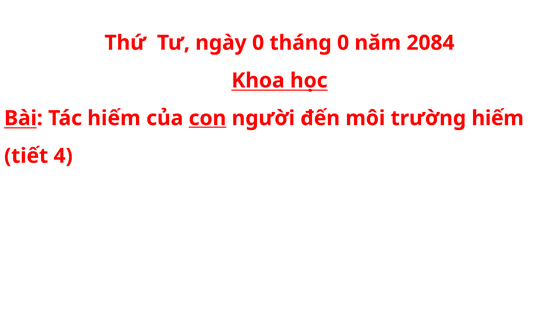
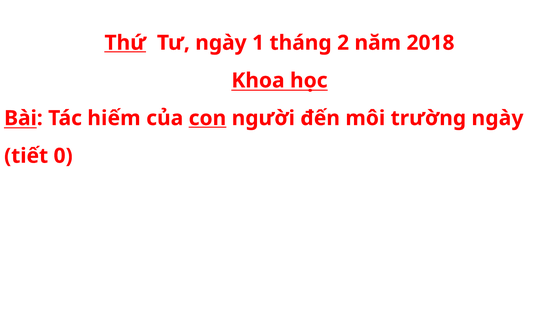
Thứ underline: none -> present
ngày 0: 0 -> 1
tháng 0: 0 -> 2
2084: 2084 -> 2018
trường hiếm: hiếm -> ngày
4: 4 -> 0
